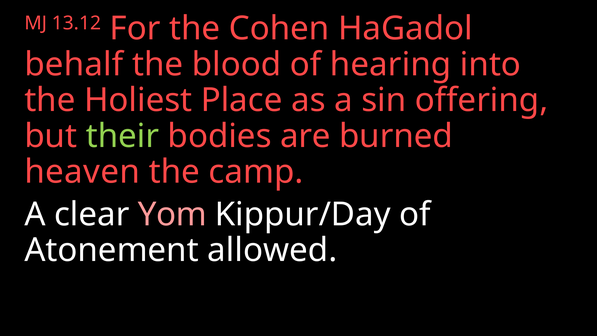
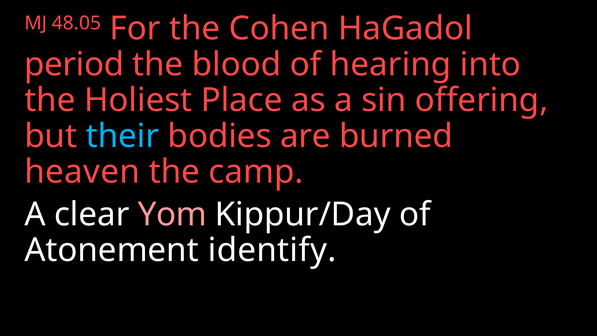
13.12: 13.12 -> 48.05
behalf: behalf -> period
their colour: light green -> light blue
allowed: allowed -> identify
